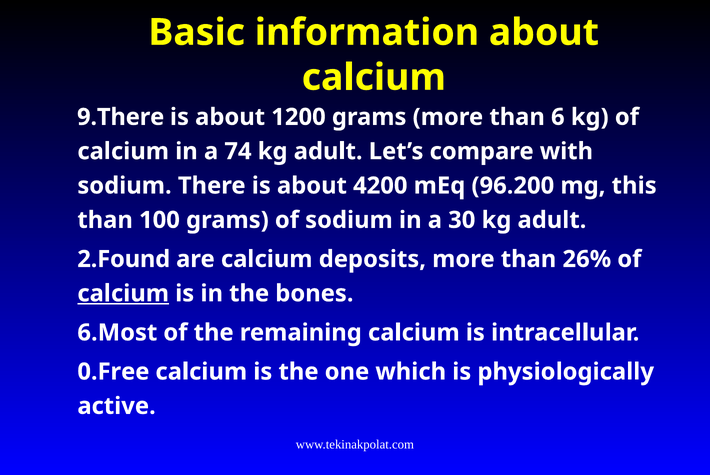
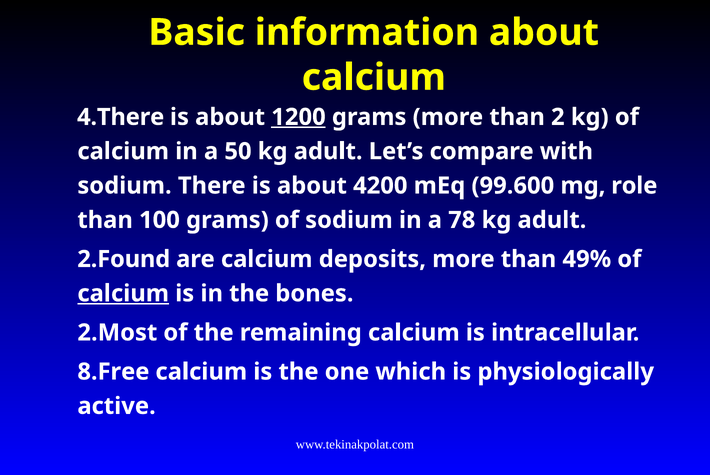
9.There: 9.There -> 4.There
1200 underline: none -> present
6: 6 -> 2
74: 74 -> 50
96.200: 96.200 -> 99.600
this: this -> role
30: 30 -> 78
26%: 26% -> 49%
6.Most: 6.Most -> 2.Most
0.Free: 0.Free -> 8.Free
